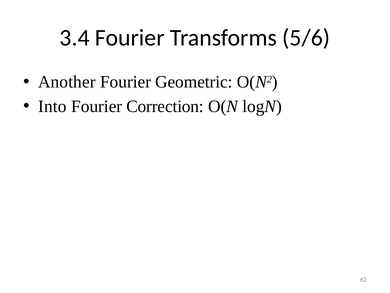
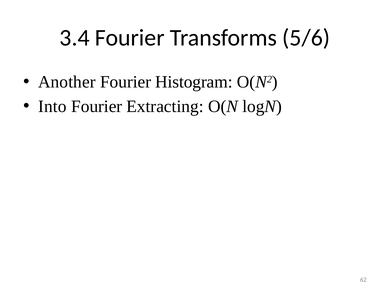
Geometric: Geometric -> Histogram
Correction: Correction -> Extracting
